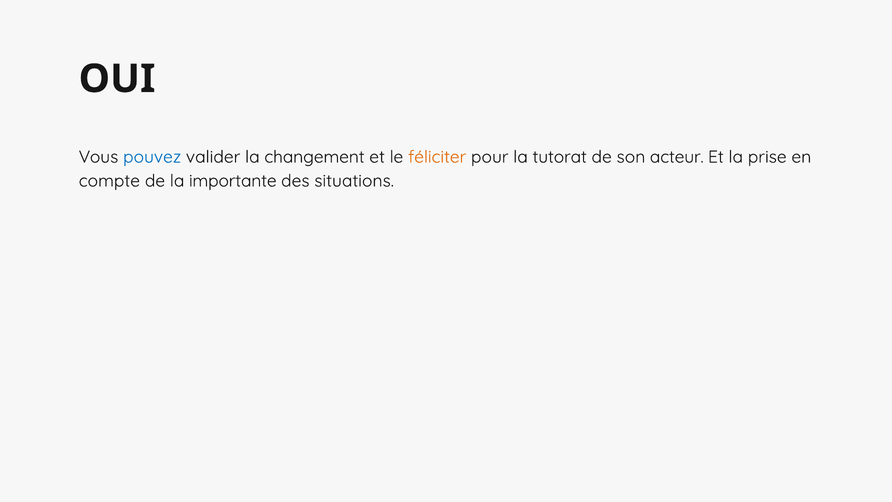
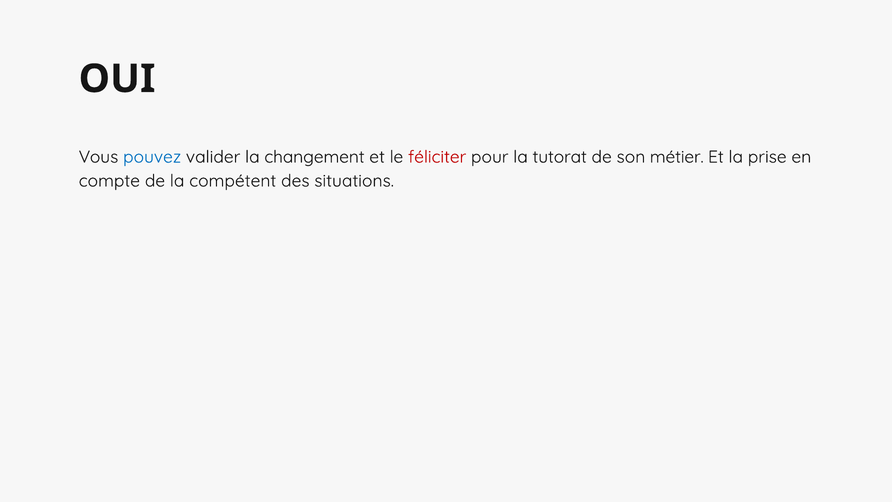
féliciter colour: orange -> red
acteur: acteur -> métier
importante: importante -> compétent
